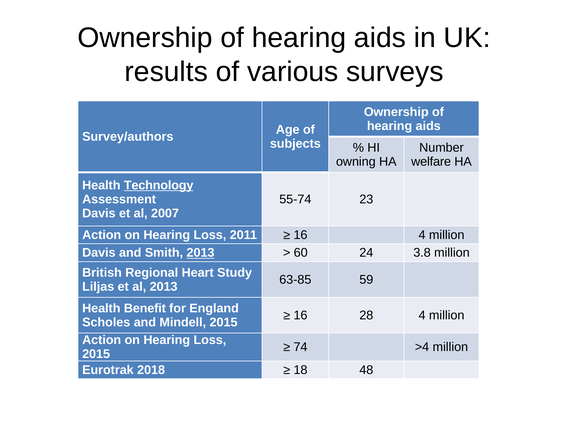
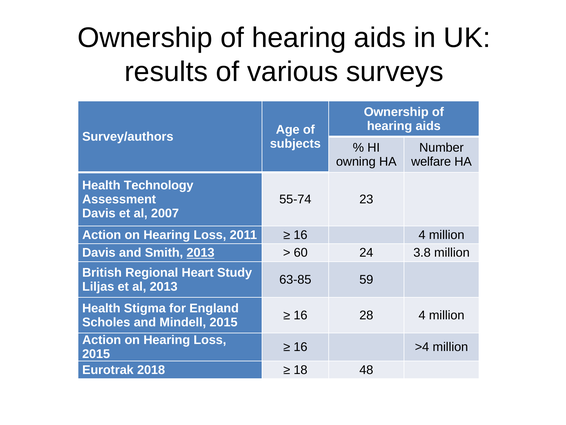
Technology underline: present -> none
Benefit: Benefit -> Stigma
74 at (301, 347): 74 -> 16
